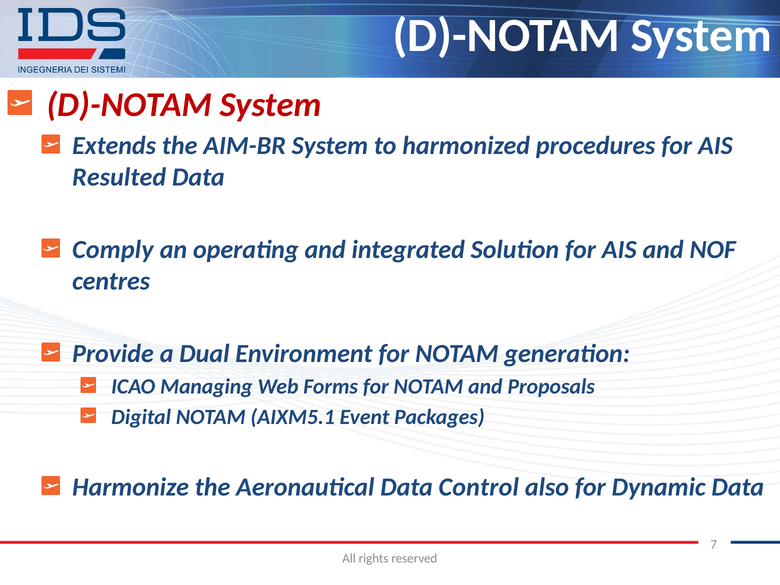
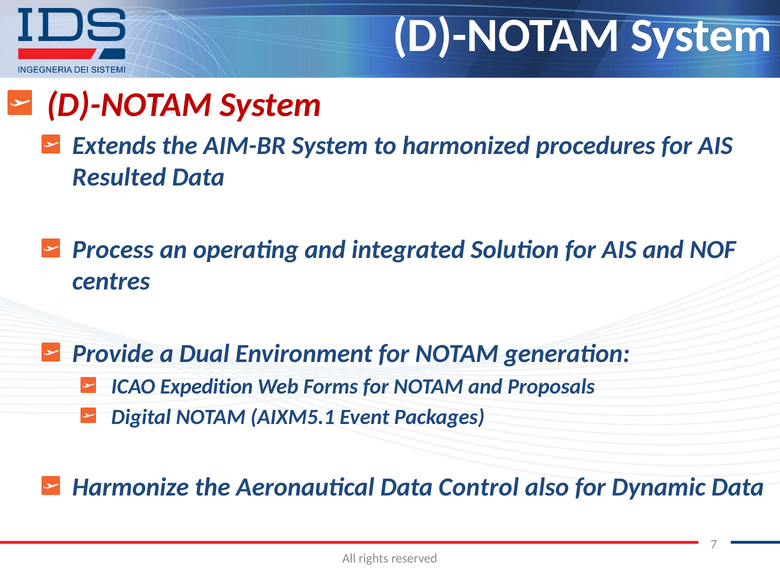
Comply: Comply -> Process
Managing: Managing -> Expedition
